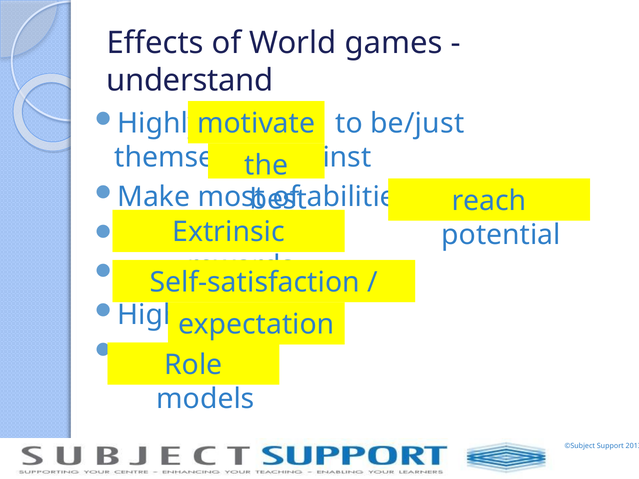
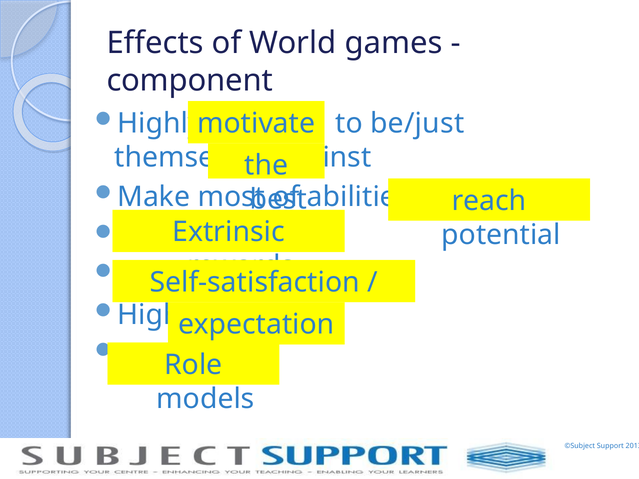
understand: understand -> component
